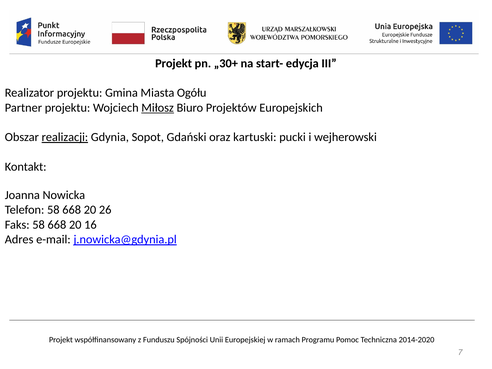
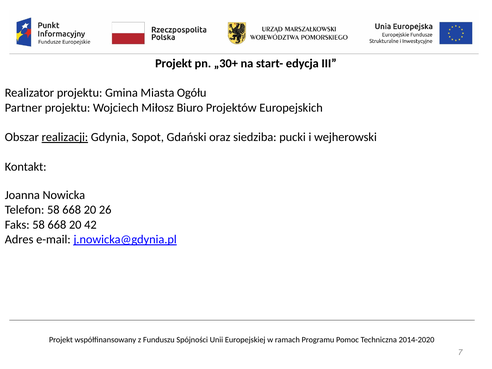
Miłosz underline: present -> none
kartuski: kartuski -> siedziba
16: 16 -> 42
